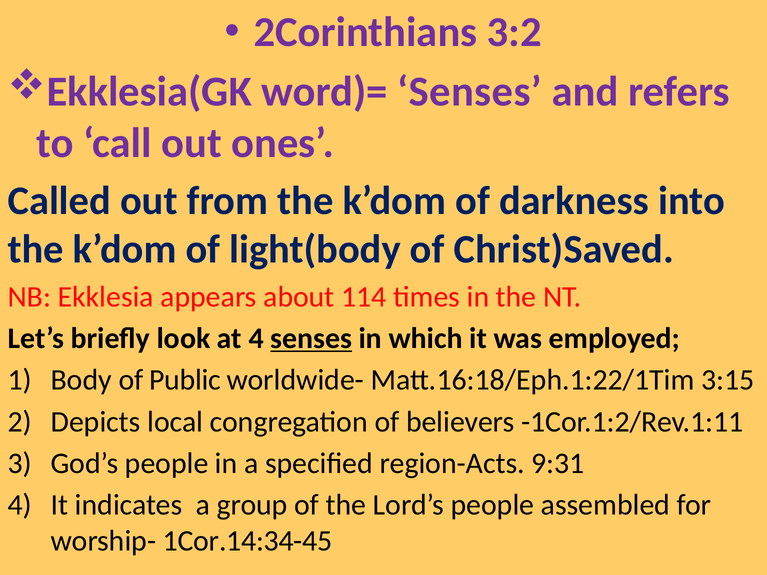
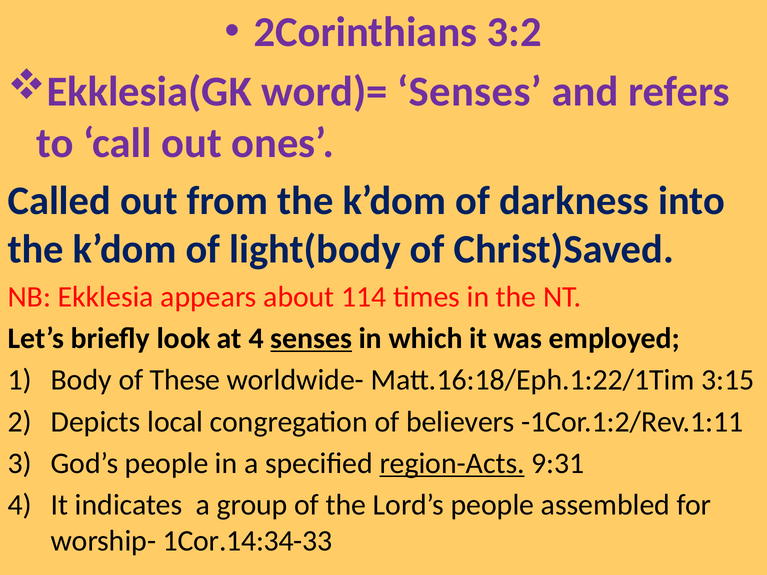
Public: Public -> These
region-Acts underline: none -> present
1Cor.14:34-45: 1Cor.14:34-45 -> 1Cor.14:34-33
